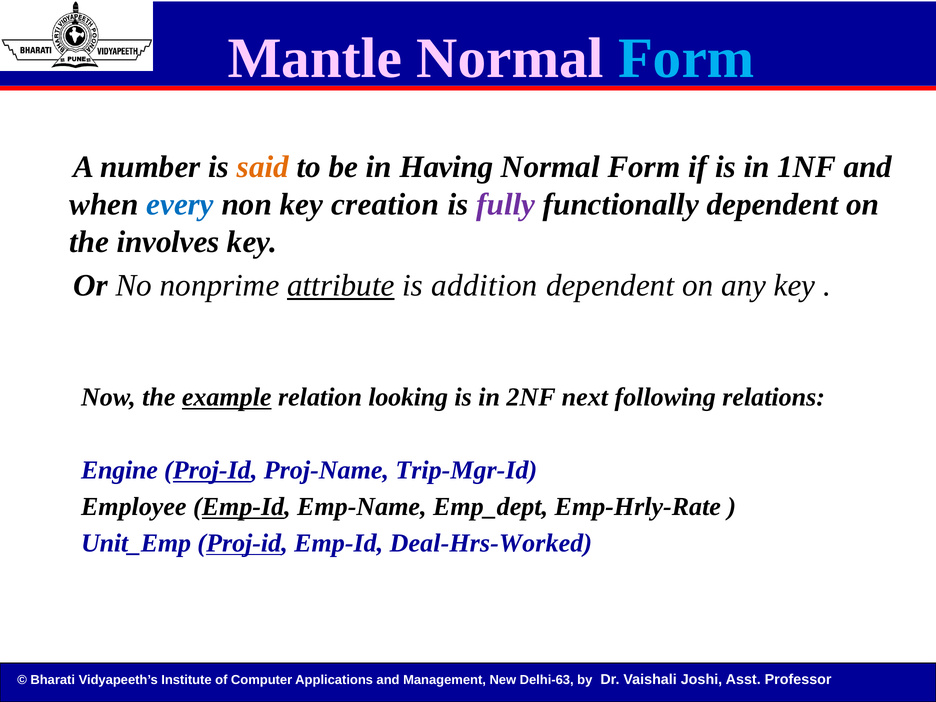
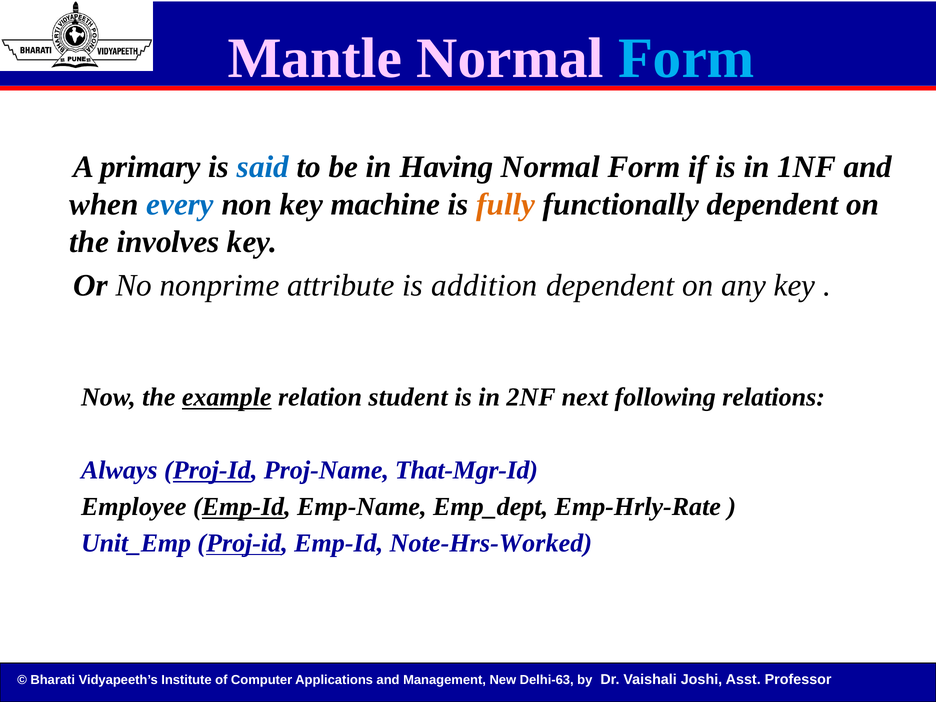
number: number -> primary
said colour: orange -> blue
creation: creation -> machine
fully colour: purple -> orange
attribute underline: present -> none
looking: looking -> student
Engine: Engine -> Always
Trip-Mgr-Id: Trip-Mgr-Id -> That-Mgr-Id
Deal-Hrs-Worked: Deal-Hrs-Worked -> Note-Hrs-Worked
